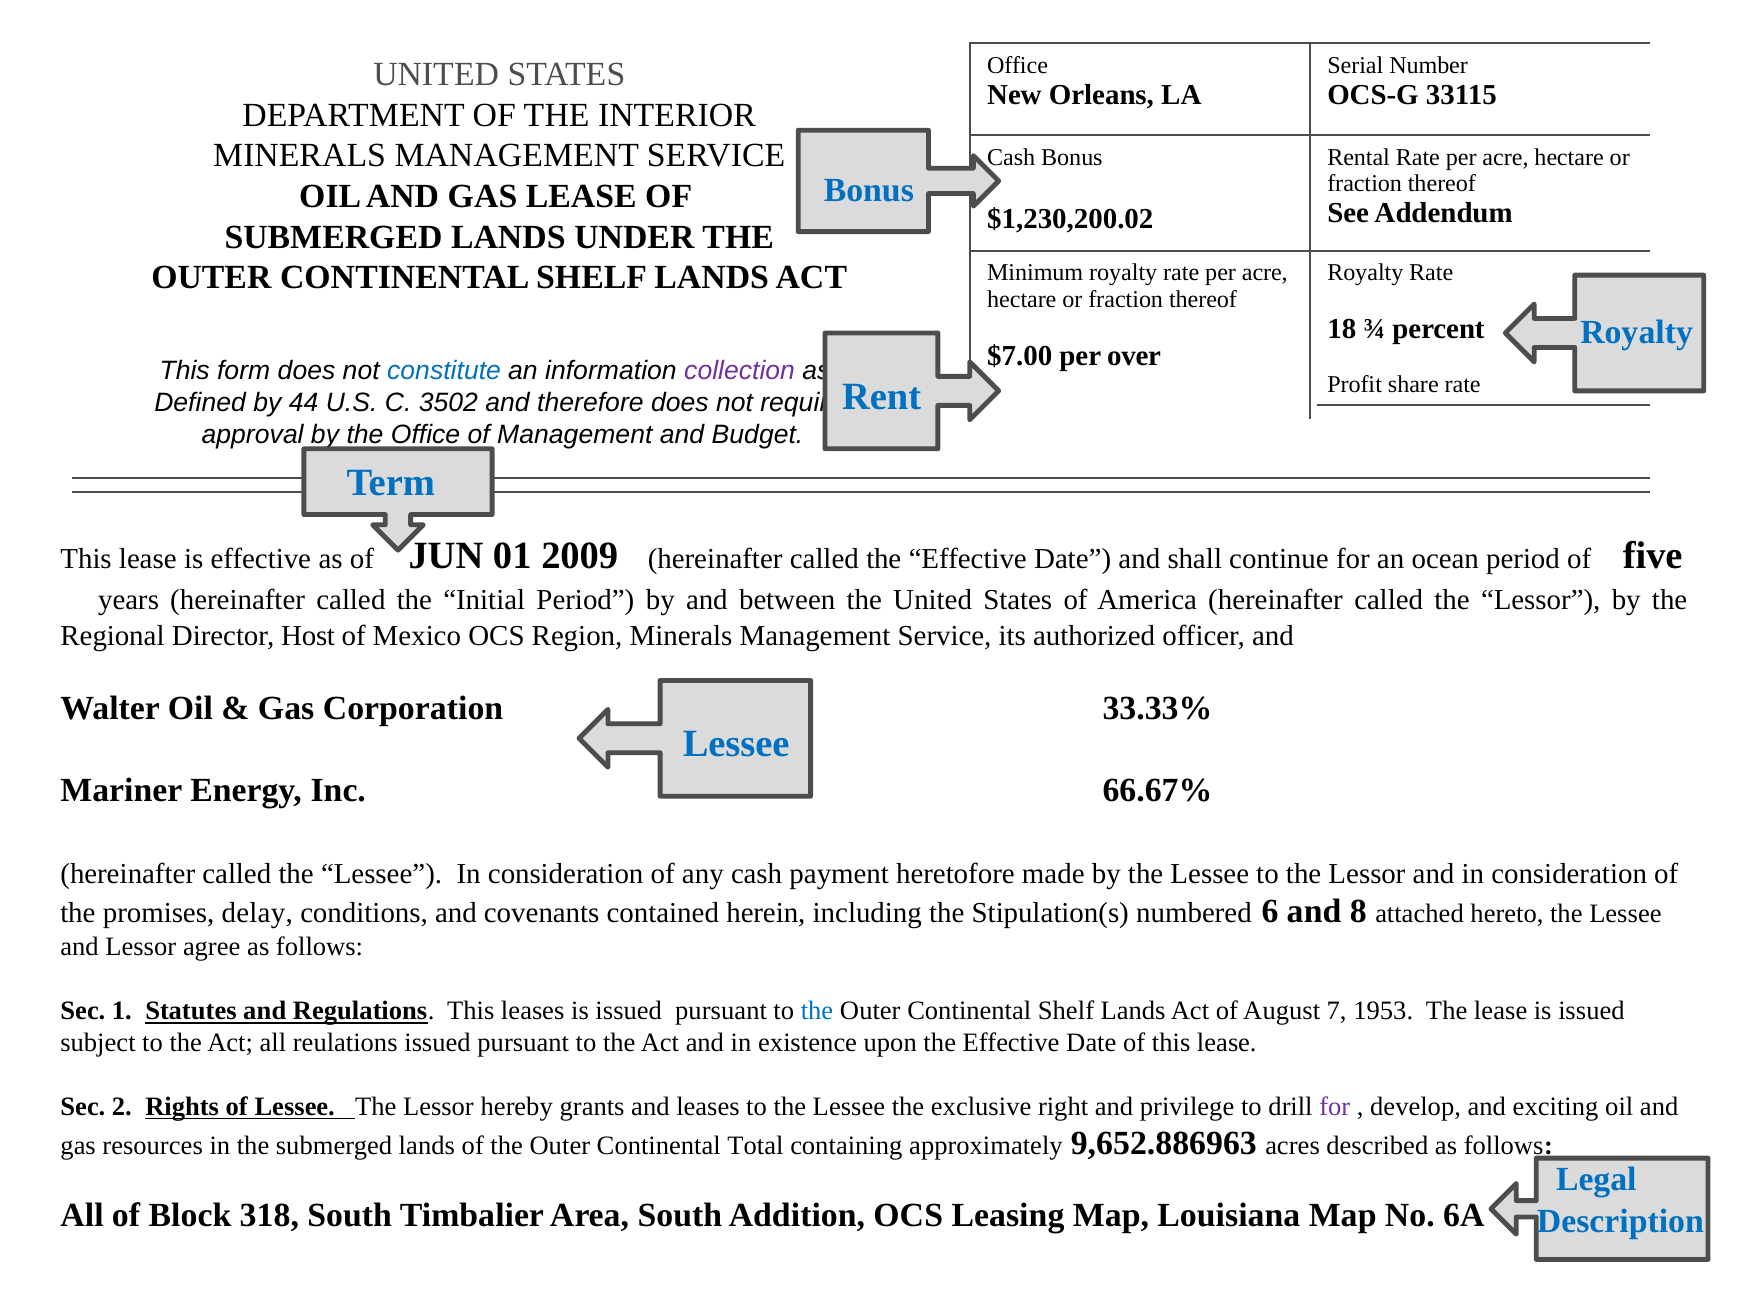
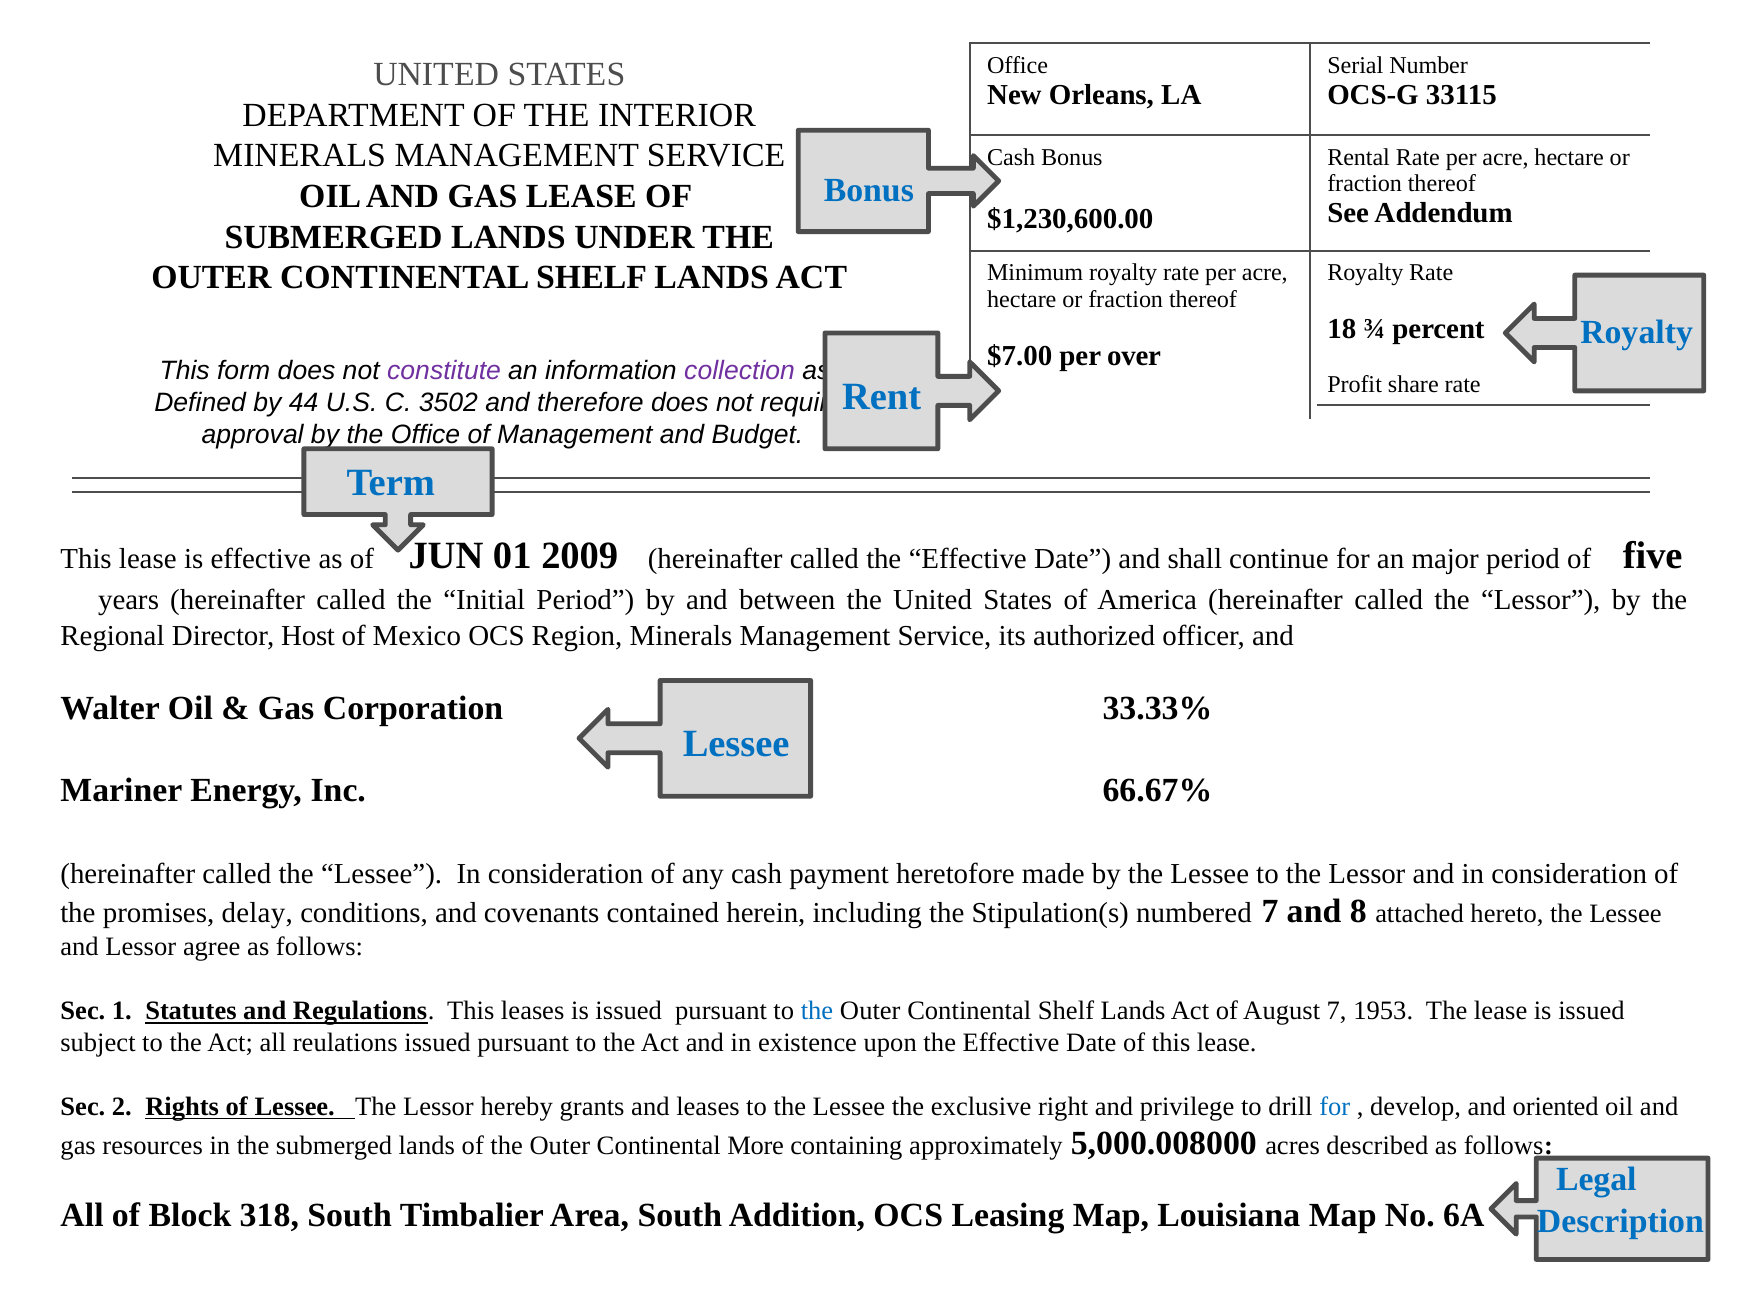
$1,230,200.02: $1,230,200.02 -> $1,230,600.00
constitute colour: blue -> purple
ocean: ocean -> major
numbered 6: 6 -> 7
for at (1335, 1106) colour: purple -> blue
exciting: exciting -> oriented
Total: Total -> More
9,652.886963: 9,652.886963 -> 5,000.008000
